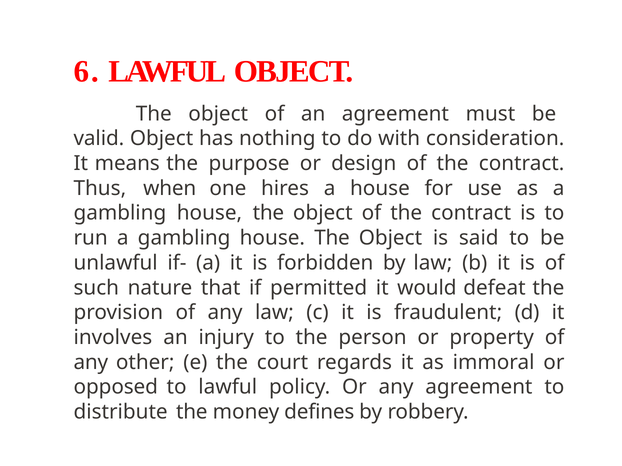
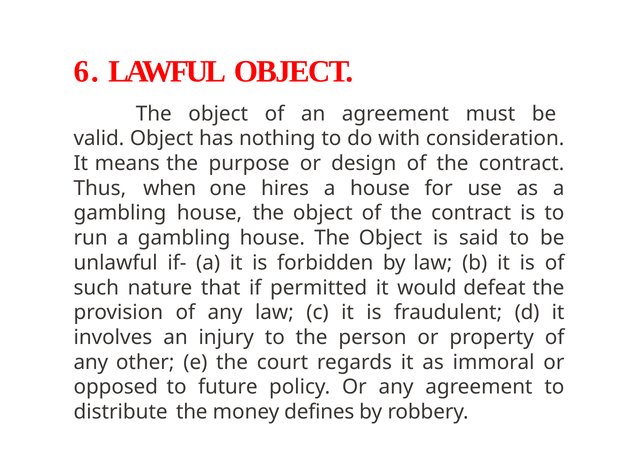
to lawful: lawful -> future
